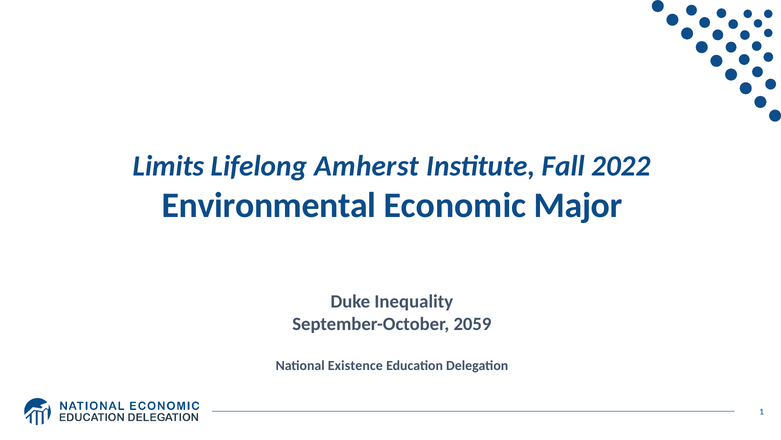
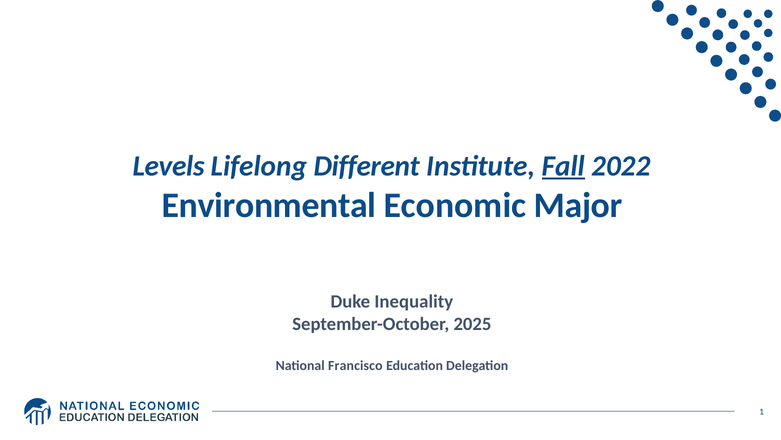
Limits: Limits -> Levels
Amherst: Amherst -> Different
Fall underline: none -> present
2059: 2059 -> 2025
Existence: Existence -> Francisco
